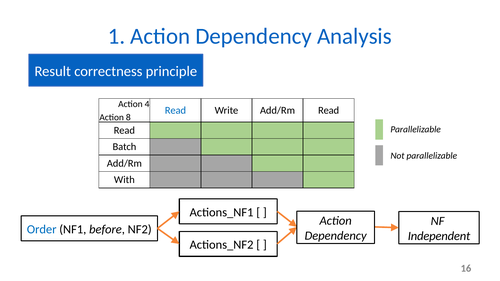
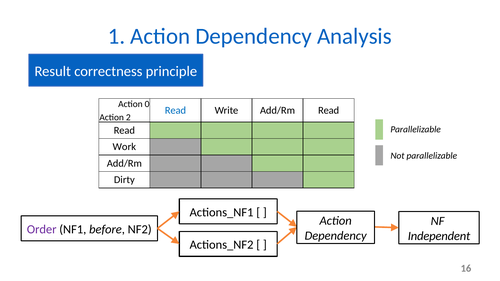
4: 4 -> 0
8: 8 -> 2
Batch: Batch -> Work
With: With -> Dirty
Order colour: blue -> purple
